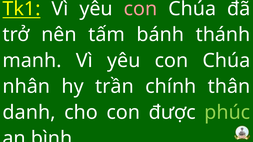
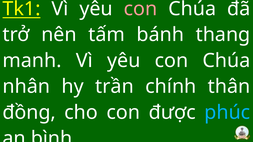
thánh: thánh -> thang
danh: danh -> đồng
phúc colour: light green -> light blue
